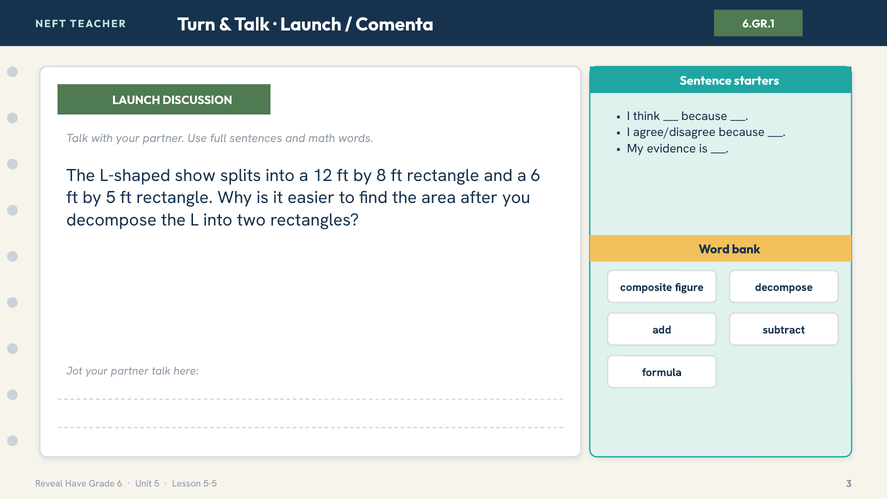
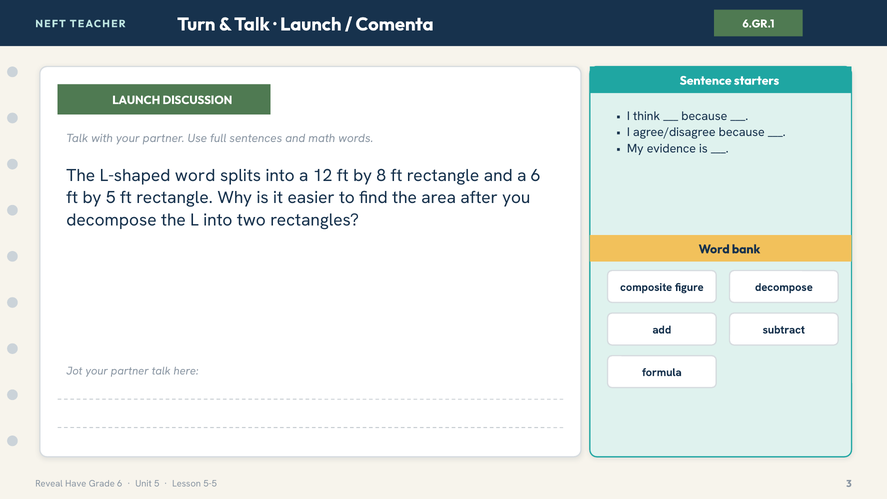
show: show -> word
